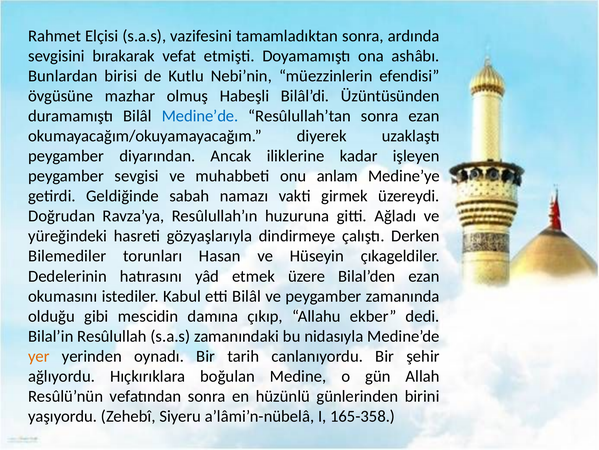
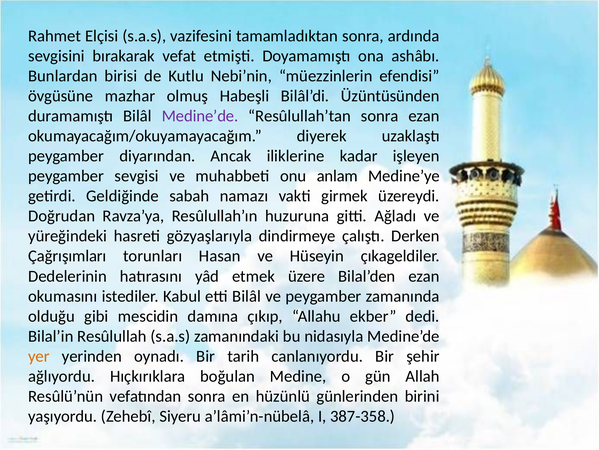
Medine’de at (200, 116) colour: blue -> purple
Bilemediler: Bilemediler -> Çağrışımları
165-358: 165-358 -> 387-358
